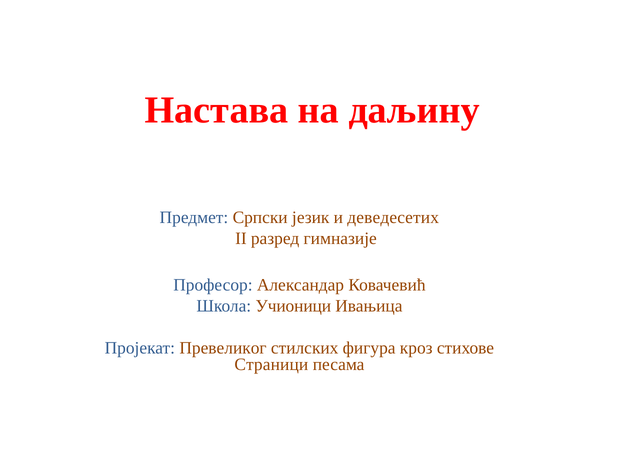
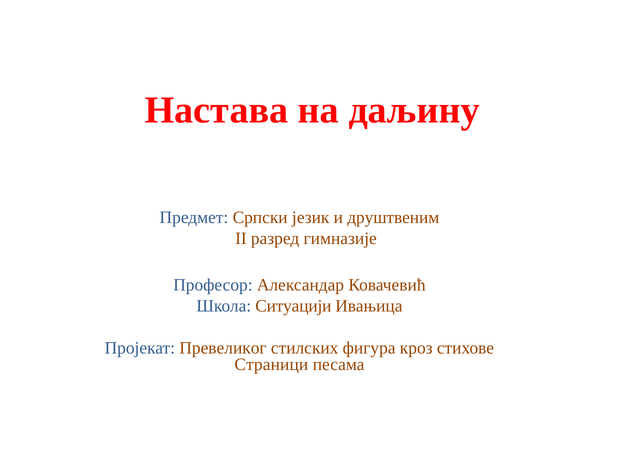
деведесетих: деведесетих -> друштвеним
Учионици: Учионици -> Ситуацији
